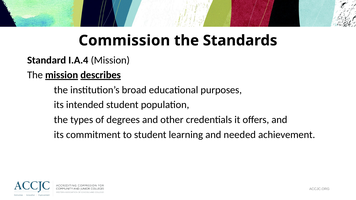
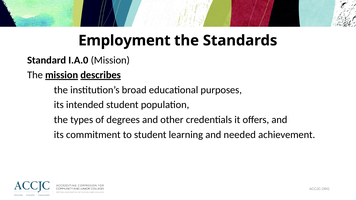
Commission: Commission -> Employment
I.A.4: I.A.4 -> I.A.0
